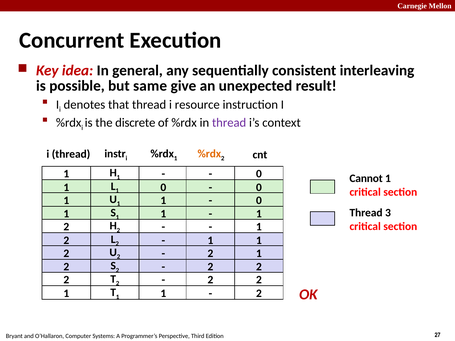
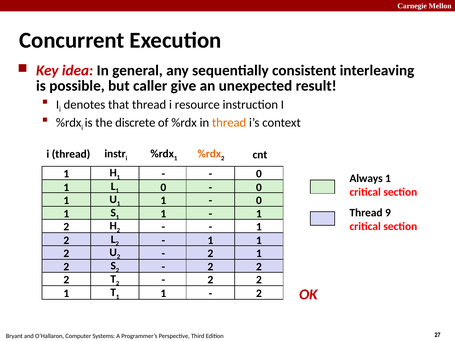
same: same -> caller
thread at (229, 123) colour: purple -> orange
Cannot: Cannot -> Always
3: 3 -> 9
